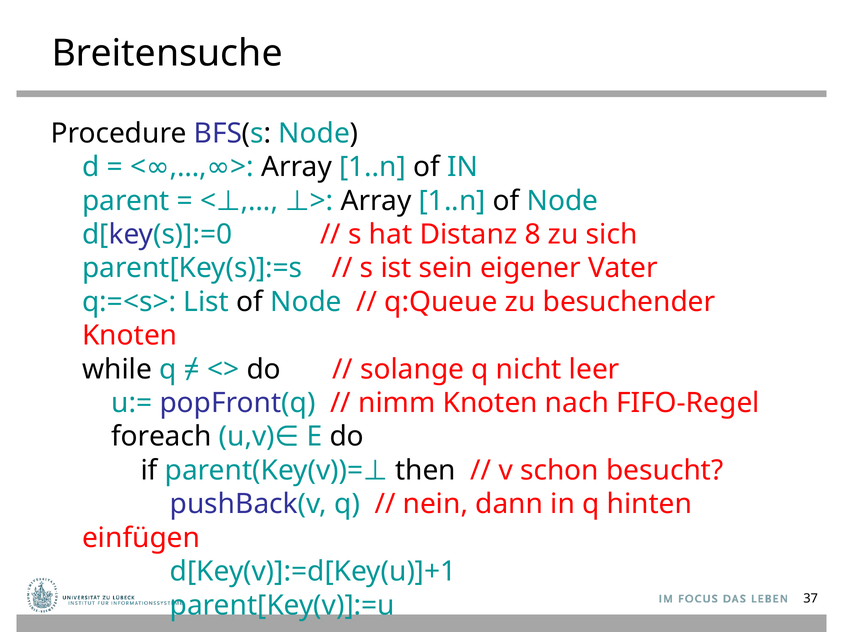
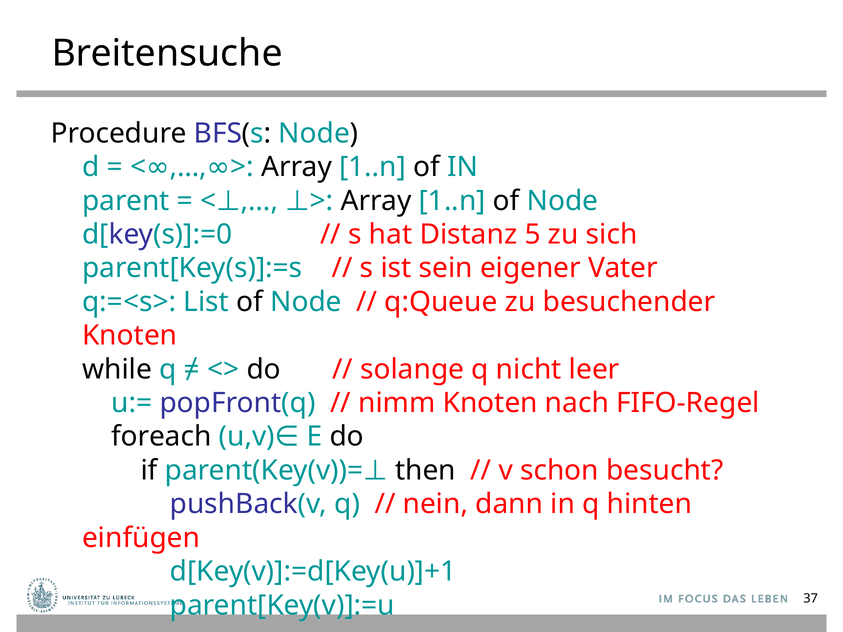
8: 8 -> 5
